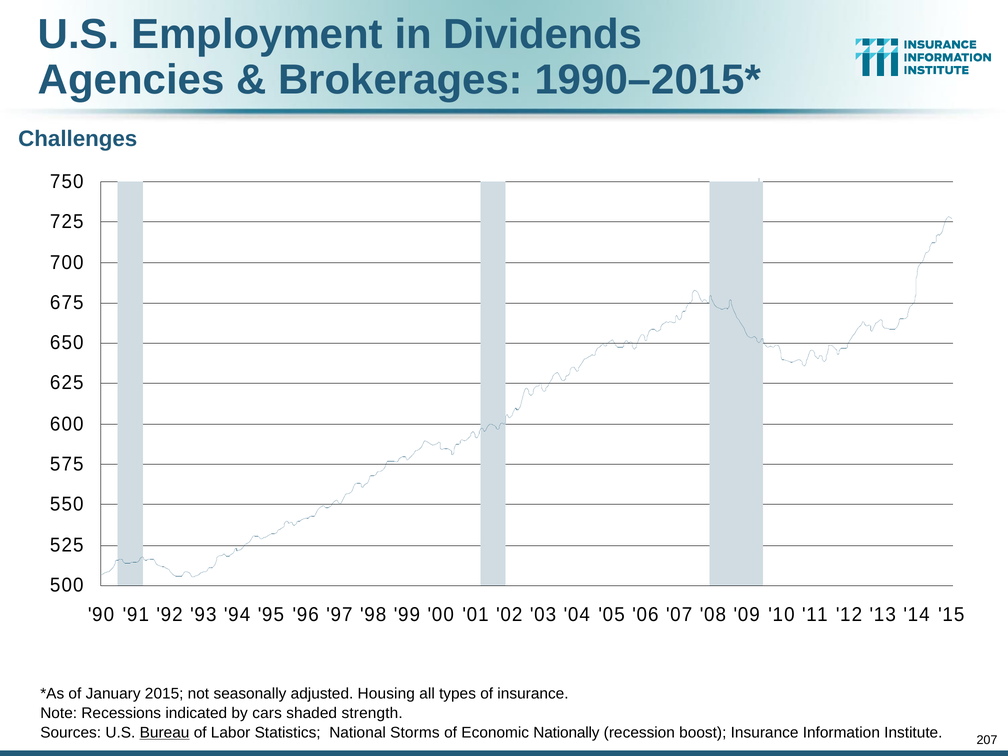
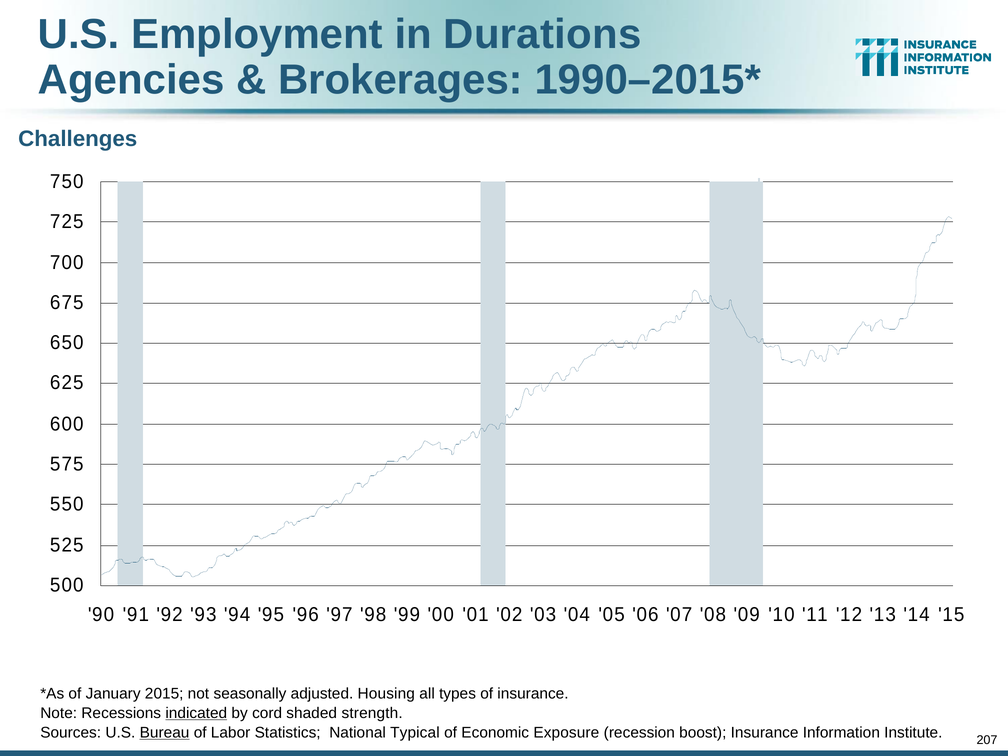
Dividends: Dividends -> Durations
indicated underline: none -> present
cars: cars -> cord
Storms: Storms -> Typical
Nationally: Nationally -> Exposure
